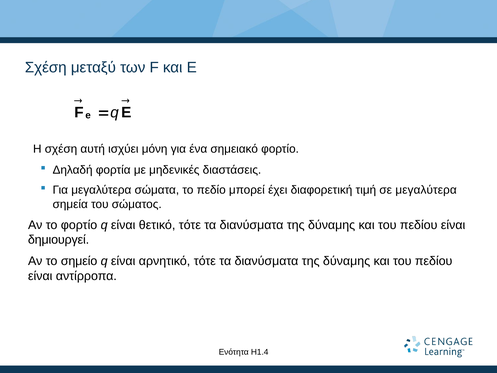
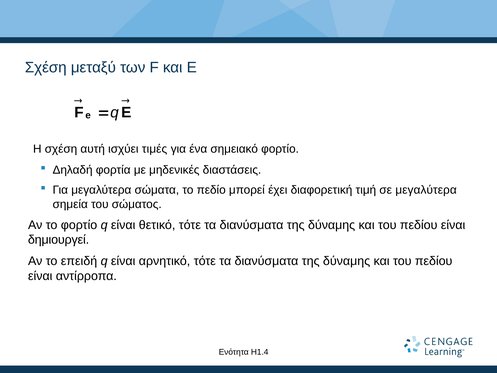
μόνη: μόνη -> τιμές
σημείο: σημείο -> επειδή
